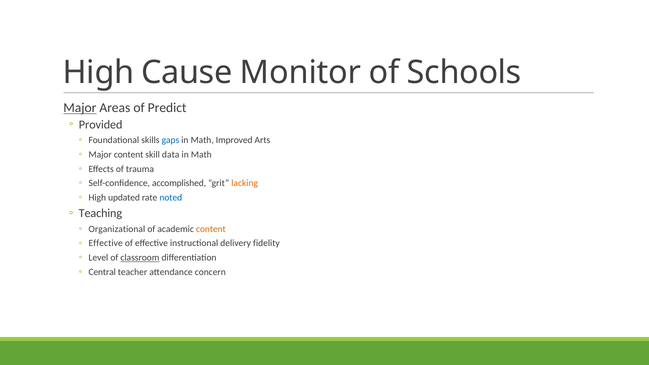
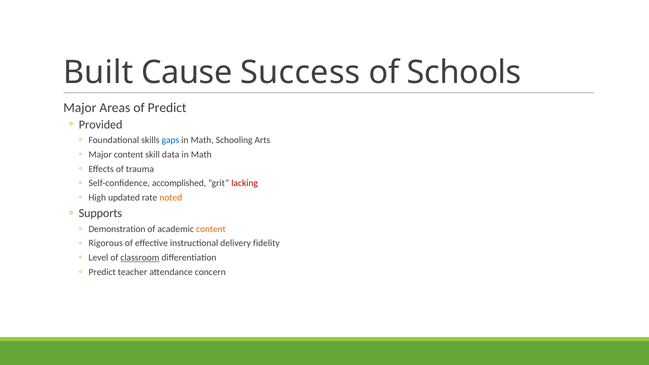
High at (98, 73): High -> Built
Monitor: Monitor -> Success
Major at (80, 108) underline: present -> none
Improved: Improved -> Schooling
lacking colour: orange -> red
noted colour: blue -> orange
Teaching: Teaching -> Supports
Organizational: Organizational -> Demonstration
Effective at (106, 243): Effective -> Rigorous
Central at (102, 272): Central -> Predict
